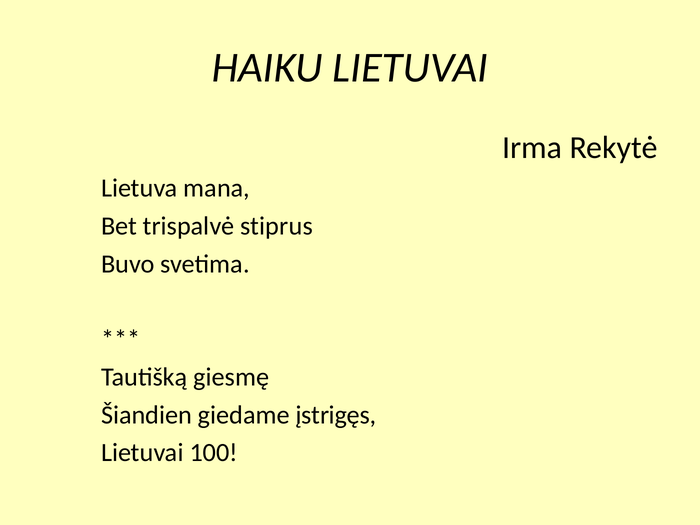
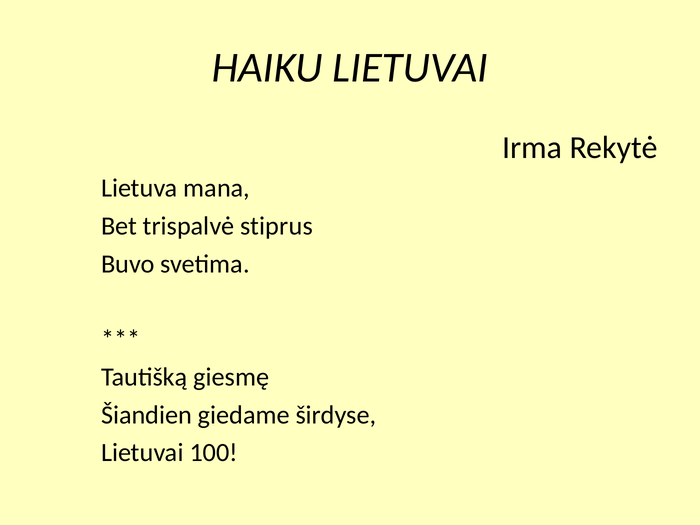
įstrigęs: įstrigęs -> širdyse
